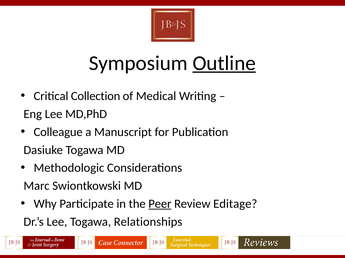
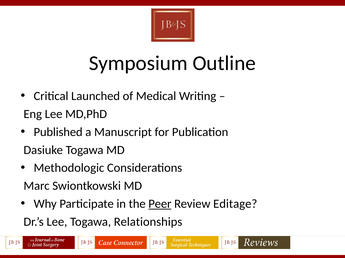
Outline underline: present -> none
Collection: Collection -> Launched
Colleague: Colleague -> Published
